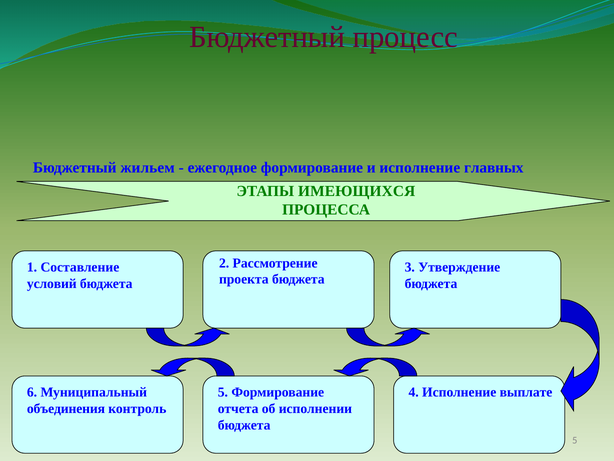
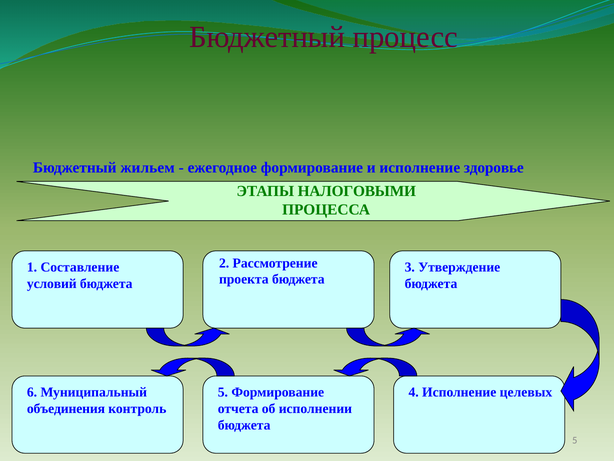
главных: главных -> здоровье
ИМЕЮЩИХСЯ: ИМЕЮЩИХСЯ -> НАЛОГОВЫМИ
выплате: выплате -> целевых
